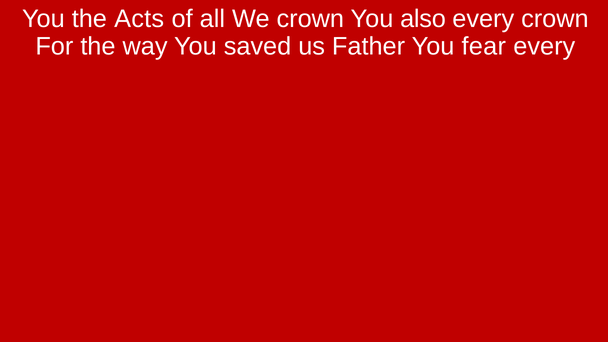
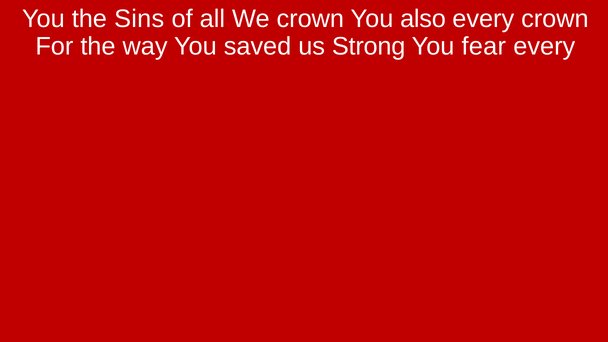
Acts: Acts -> Sins
Father: Father -> Strong
